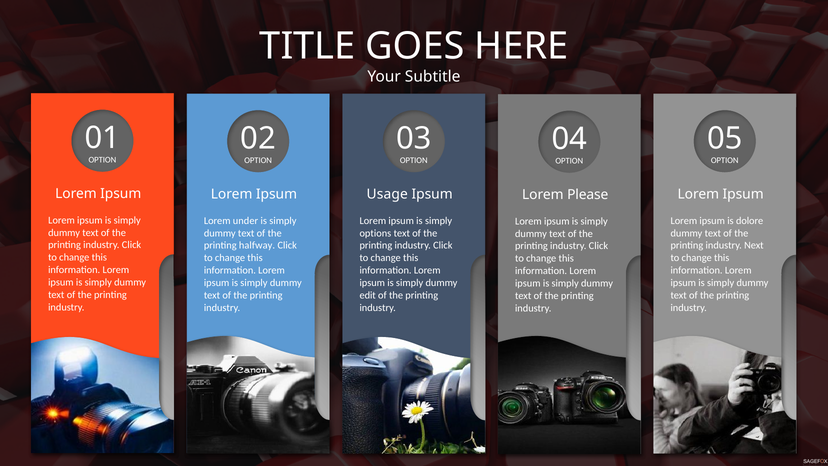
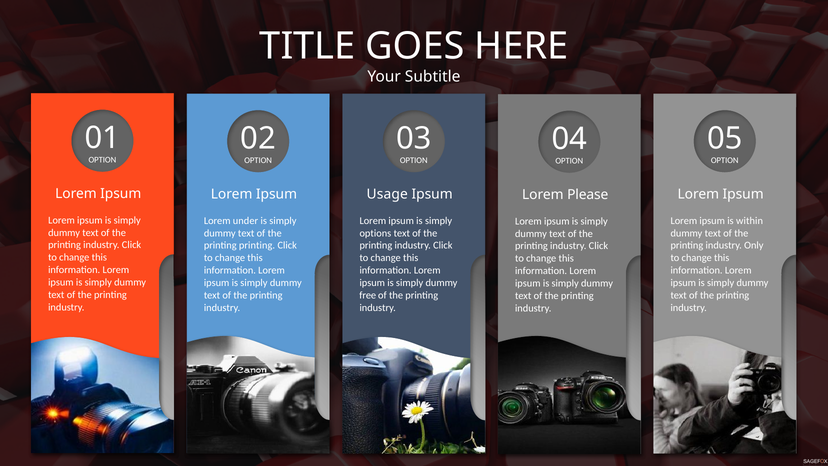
dolore: dolore -> within
printing halfway: halfway -> printing
Next: Next -> Only
edit: edit -> free
